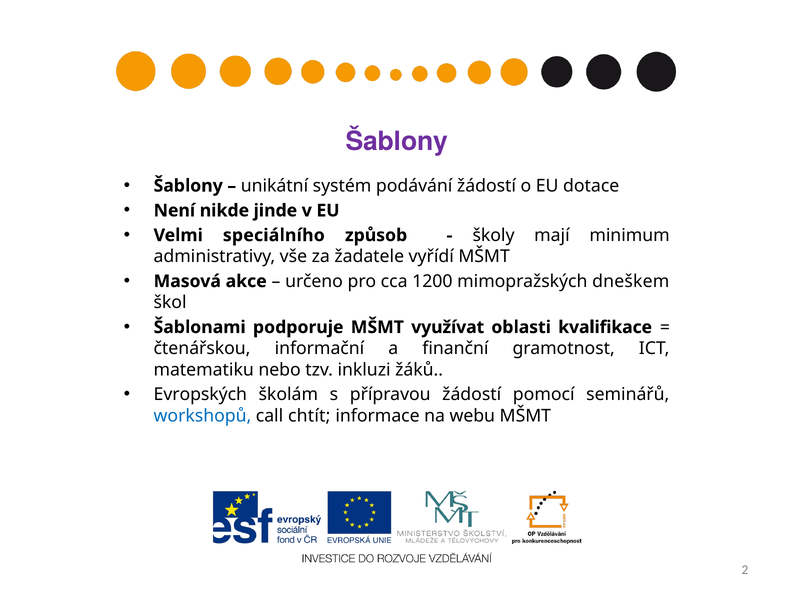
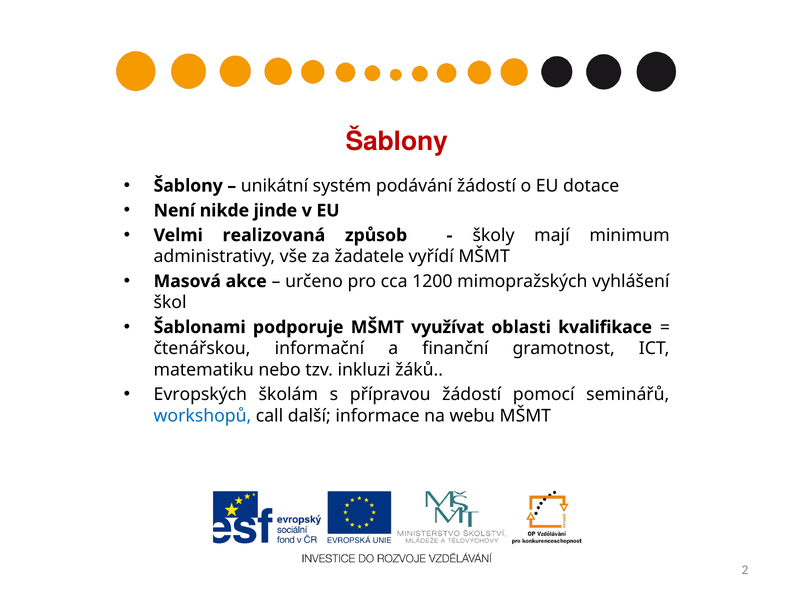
Šablony at (397, 142) colour: purple -> red
speciálního: speciálního -> realizovaná
dneškem: dneškem -> vyhlášení
chtít: chtít -> další
